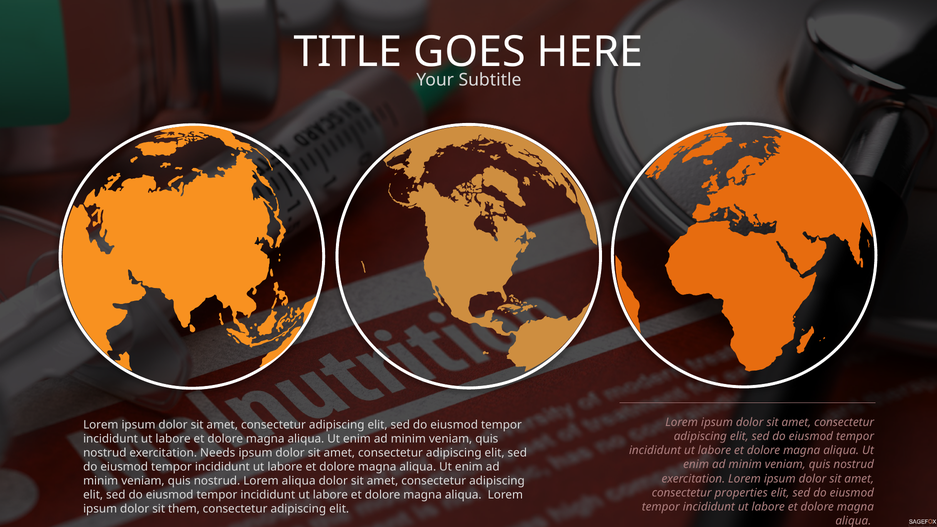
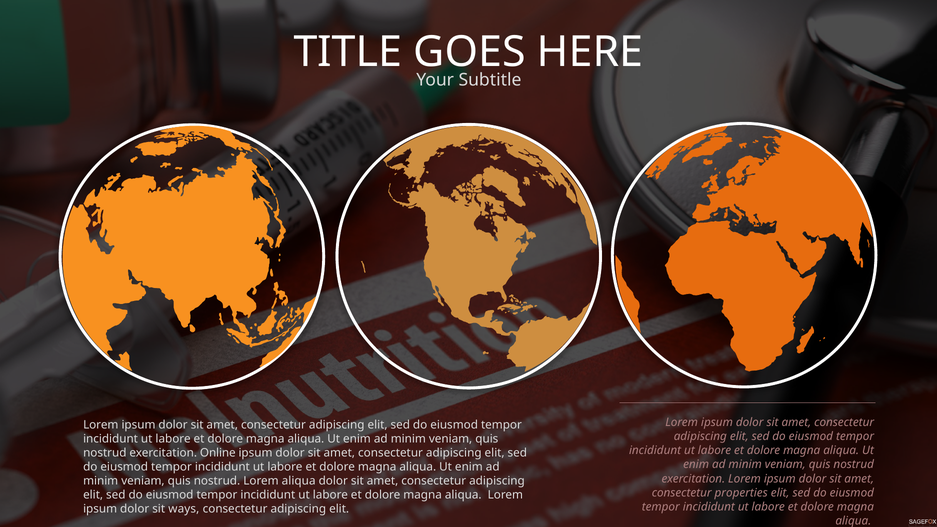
Needs: Needs -> Online
them: them -> ways
